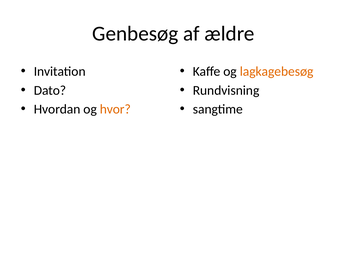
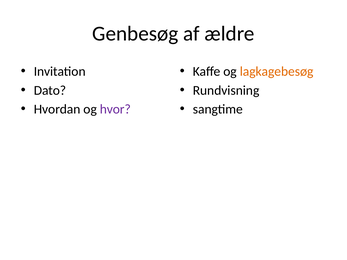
hvor colour: orange -> purple
